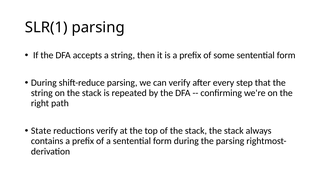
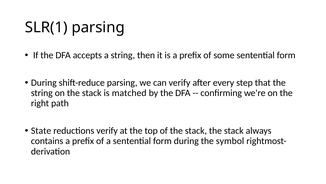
repeated: repeated -> matched
the parsing: parsing -> symbol
